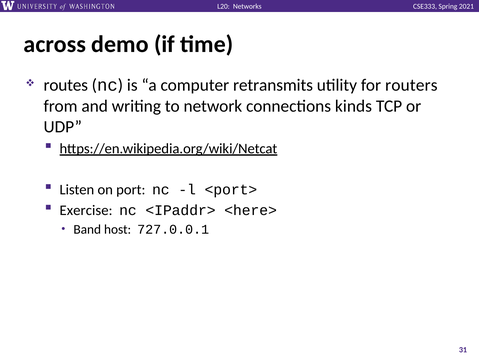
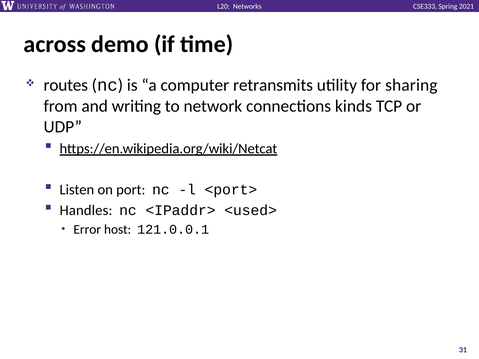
routers: routers -> sharing
Exercise: Exercise -> Handles
<here>: <here> -> <used>
Band: Band -> Error
727.0.0.1: 727.0.0.1 -> 121.0.0.1
